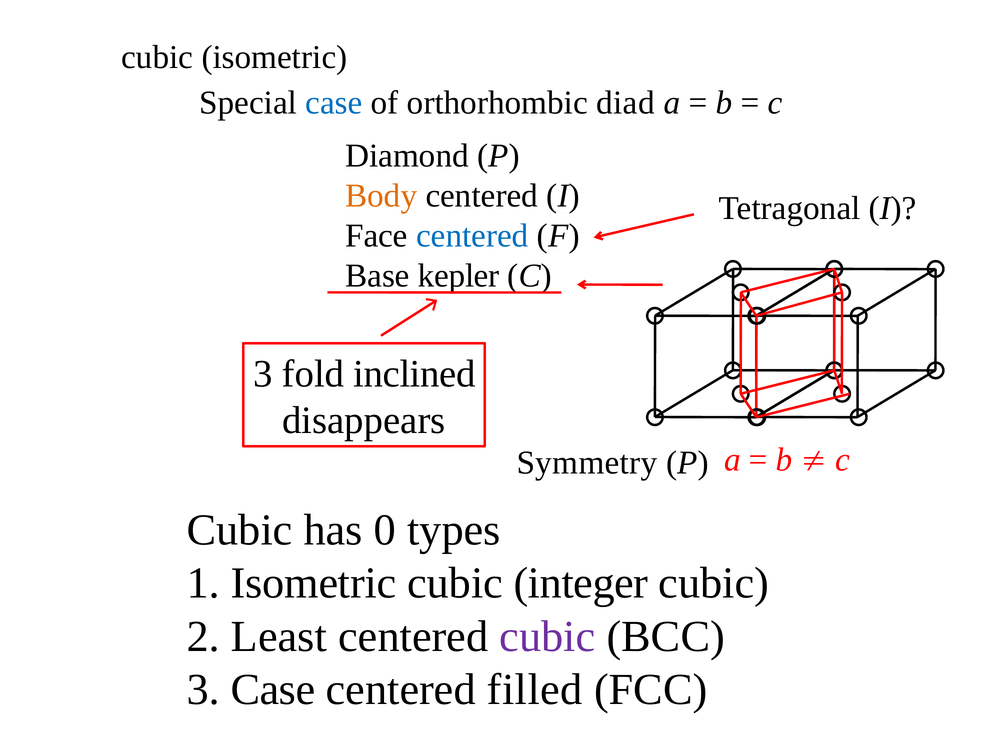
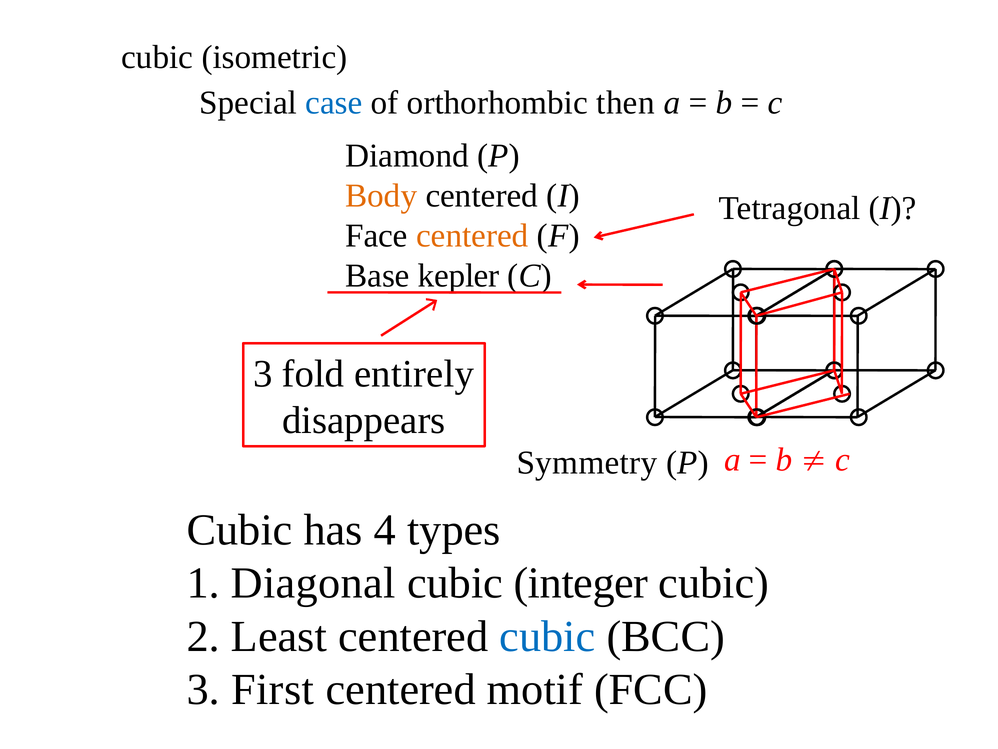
diad: diad -> then
centered at (472, 235) colour: blue -> orange
inclined: inclined -> entirely
0: 0 -> 4
1 Isometric: Isometric -> Diagonal
cubic at (547, 636) colour: purple -> blue
3 Case: Case -> First
filled: filled -> motif
